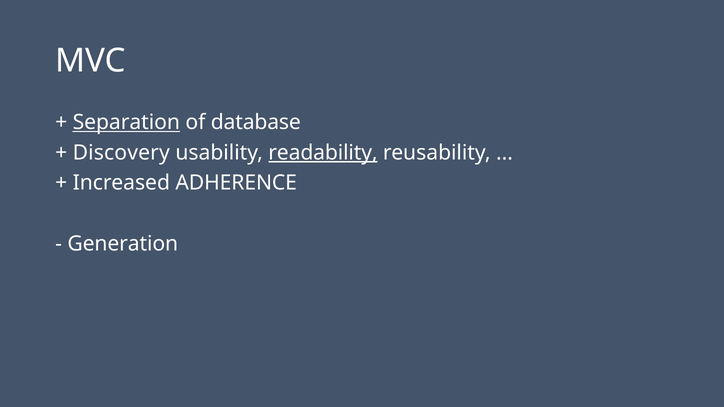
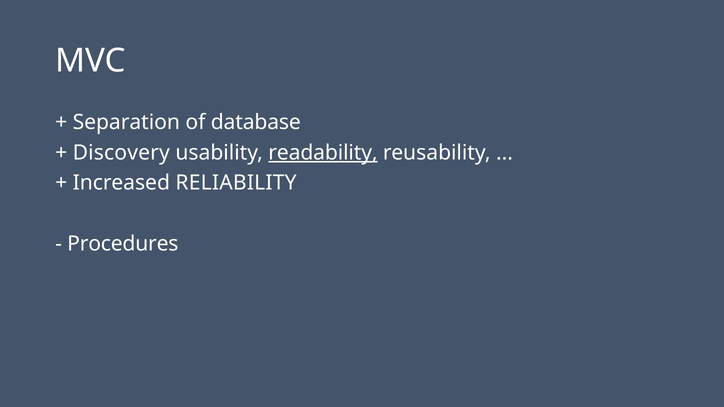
Separation underline: present -> none
ADHERENCE: ADHERENCE -> RELIABILITY
Generation: Generation -> Procedures
